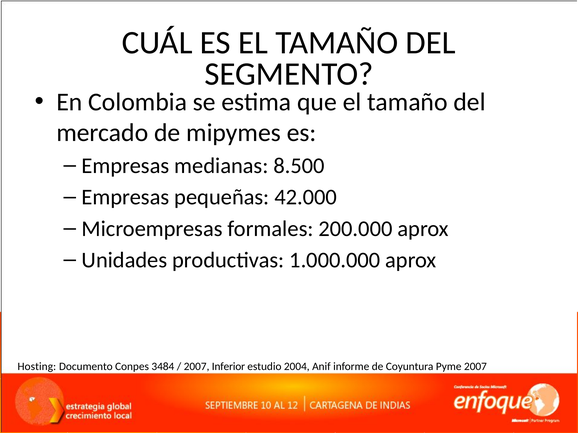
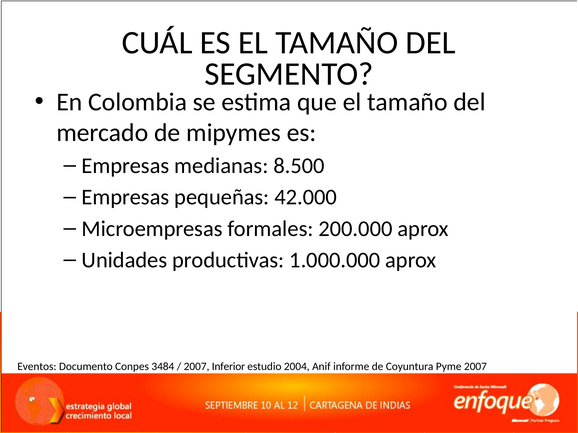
Hosting: Hosting -> Eventos
